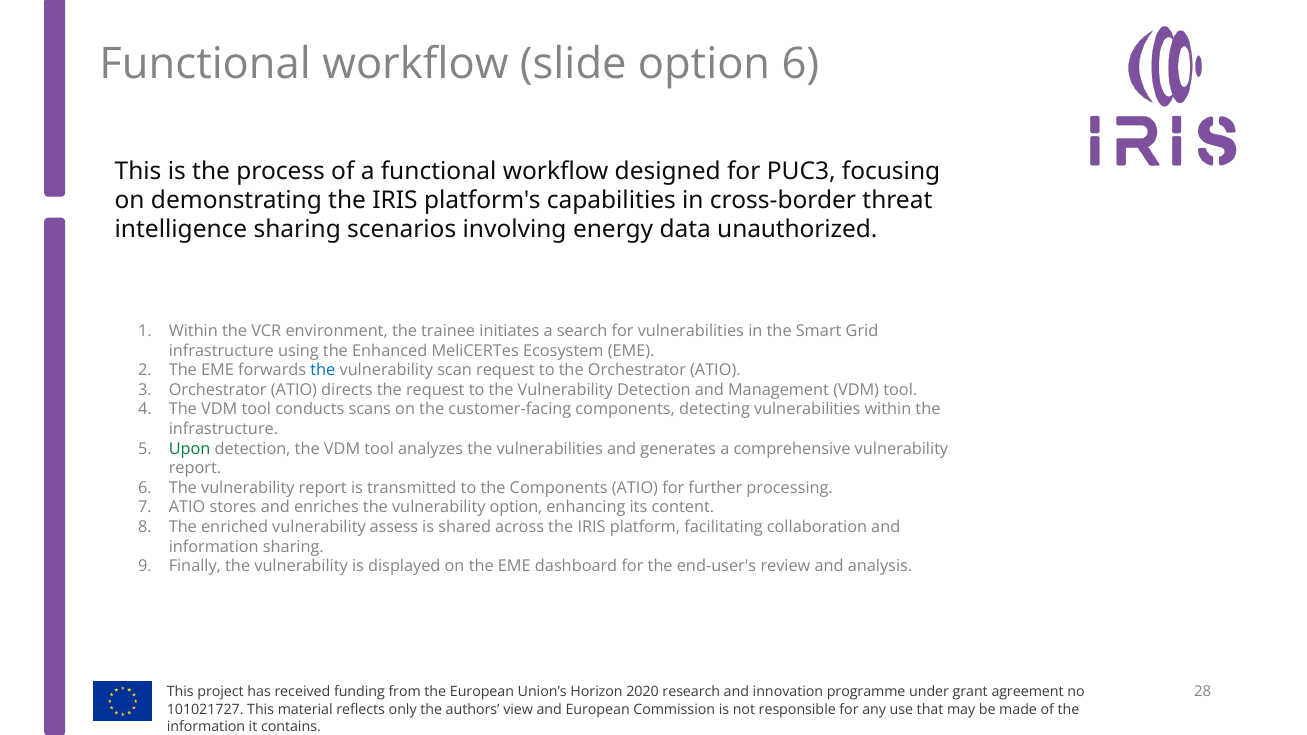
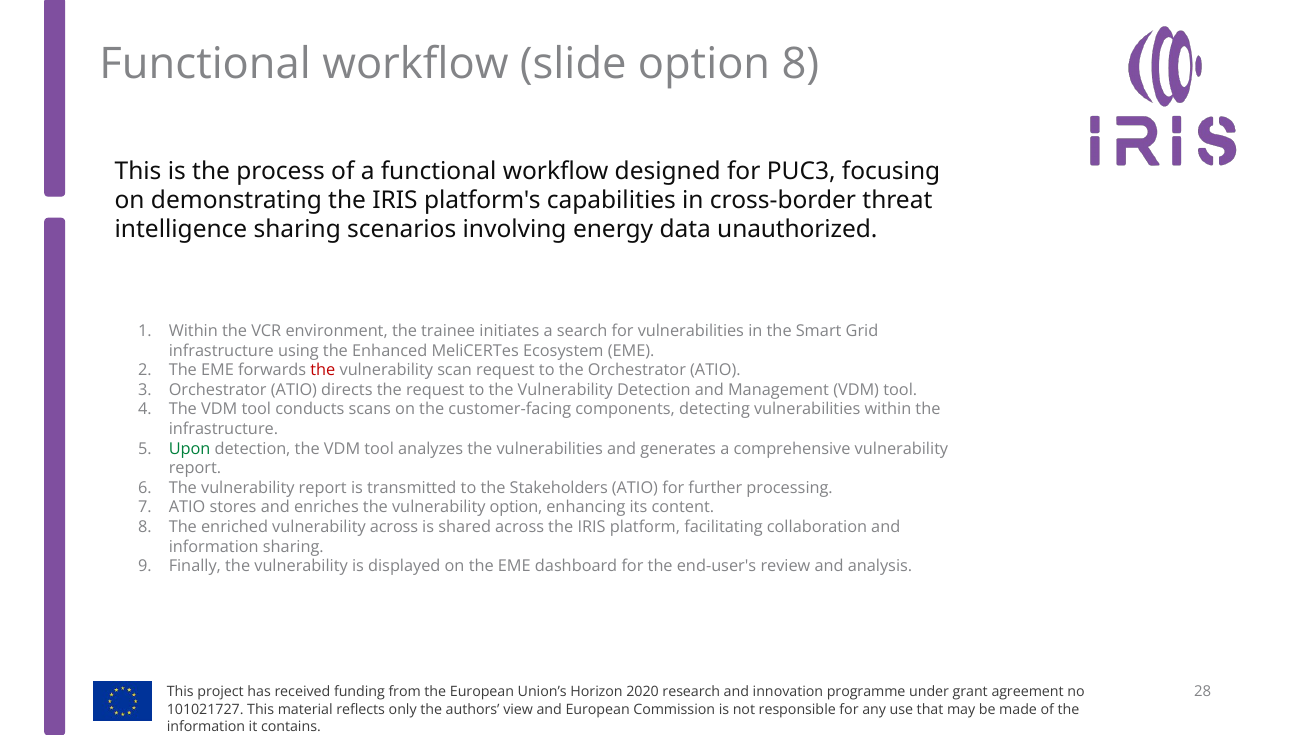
option 6: 6 -> 8
the at (323, 370) colour: blue -> red
the Components: Components -> Stakeholders
vulnerability assess: assess -> across
